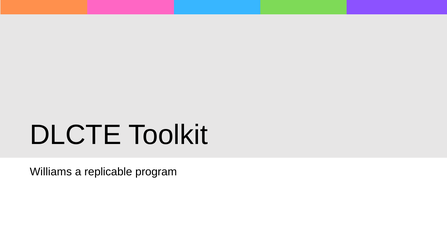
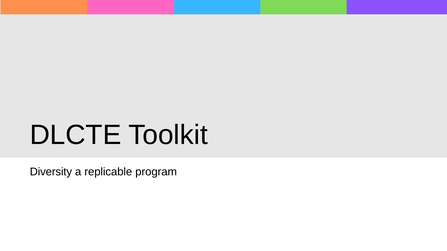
Williams: Williams -> Diversity
